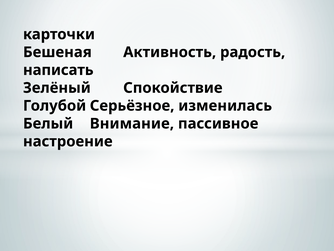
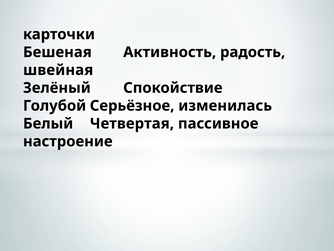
написать: написать -> швейная
Внимание: Внимание -> Четвертая
